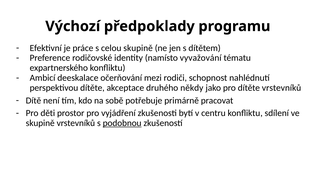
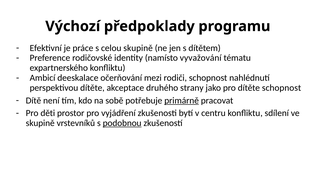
někdy: někdy -> strany
dítěte vrstevníků: vrstevníků -> schopnost
primárně underline: none -> present
